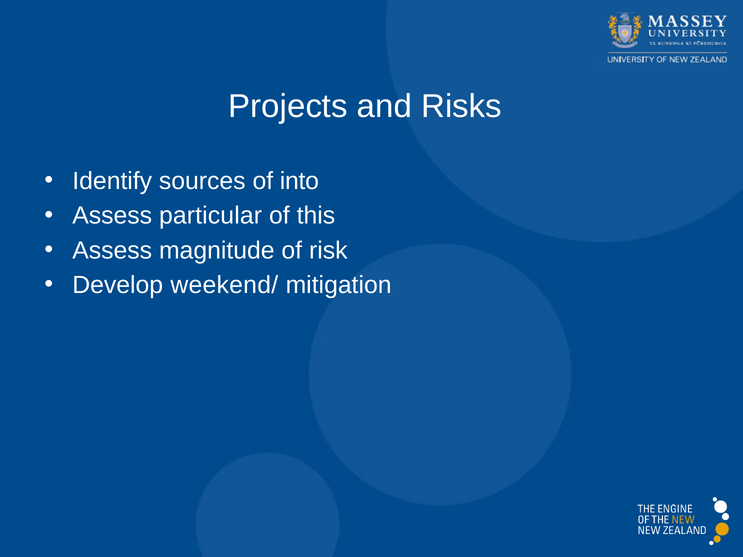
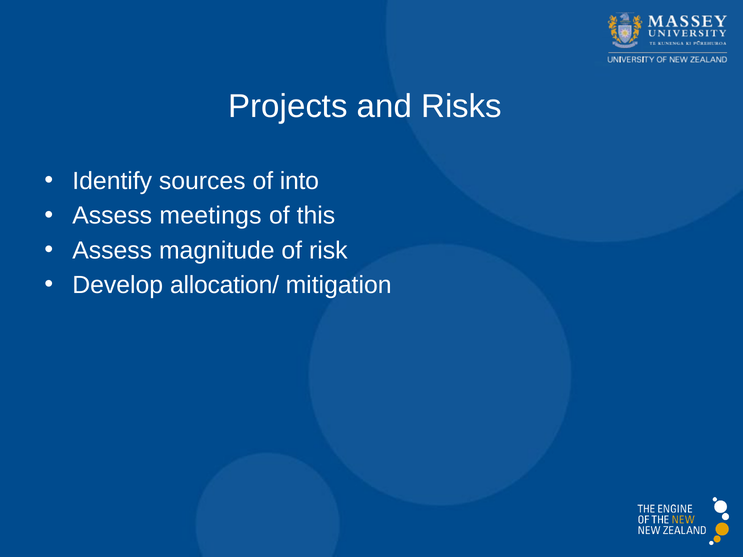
particular: particular -> meetings
weekend/: weekend/ -> allocation/
